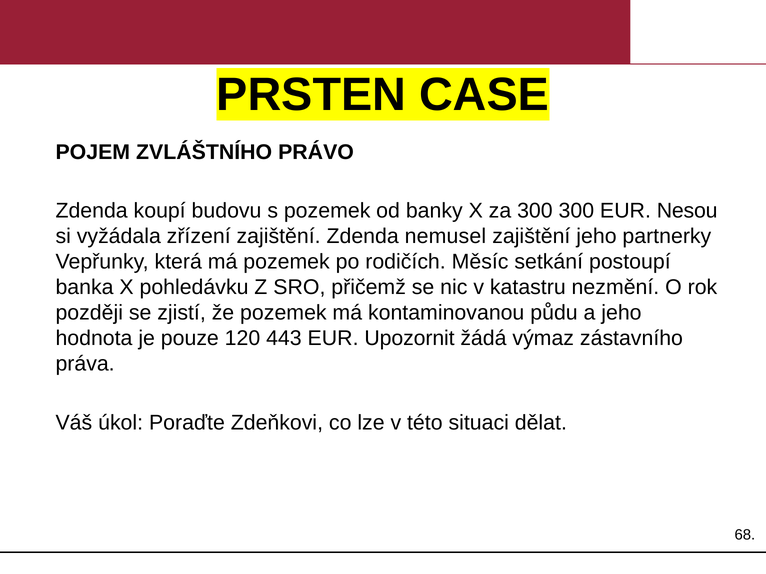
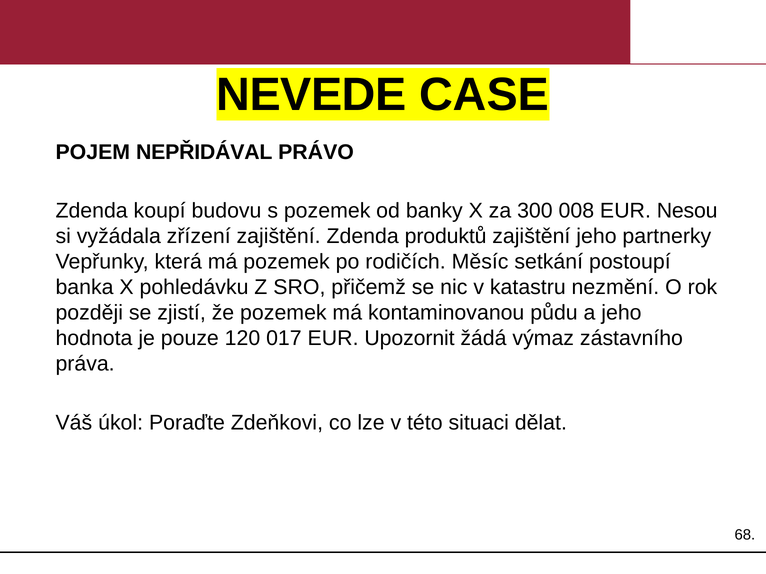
PRSTEN: PRSTEN -> NEVEDE
ZVLÁŠTNÍHO: ZVLÁŠTNÍHO -> NEPŘIDÁVAL
300 300: 300 -> 008
nemusel: nemusel -> produktů
443: 443 -> 017
